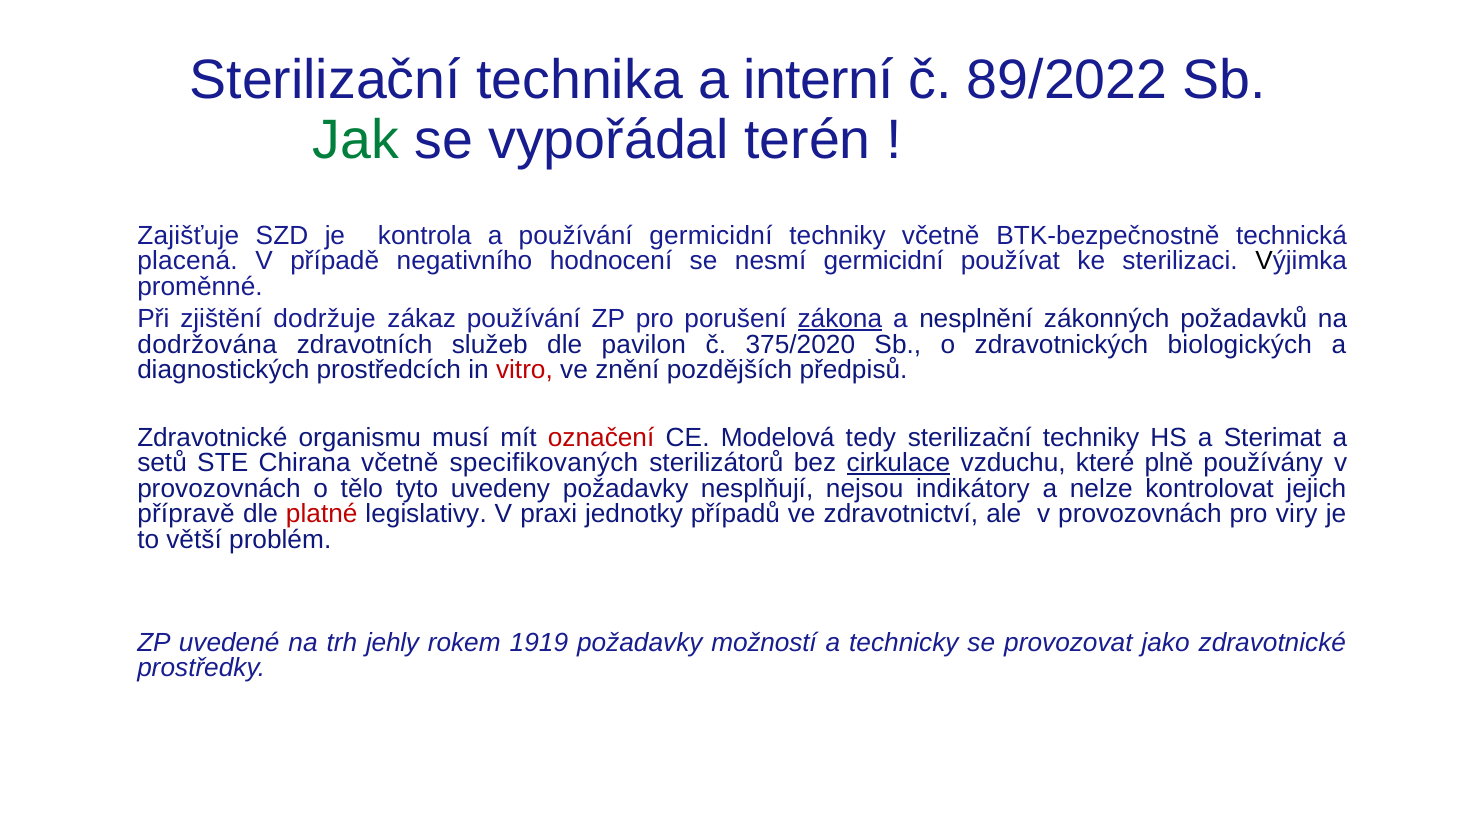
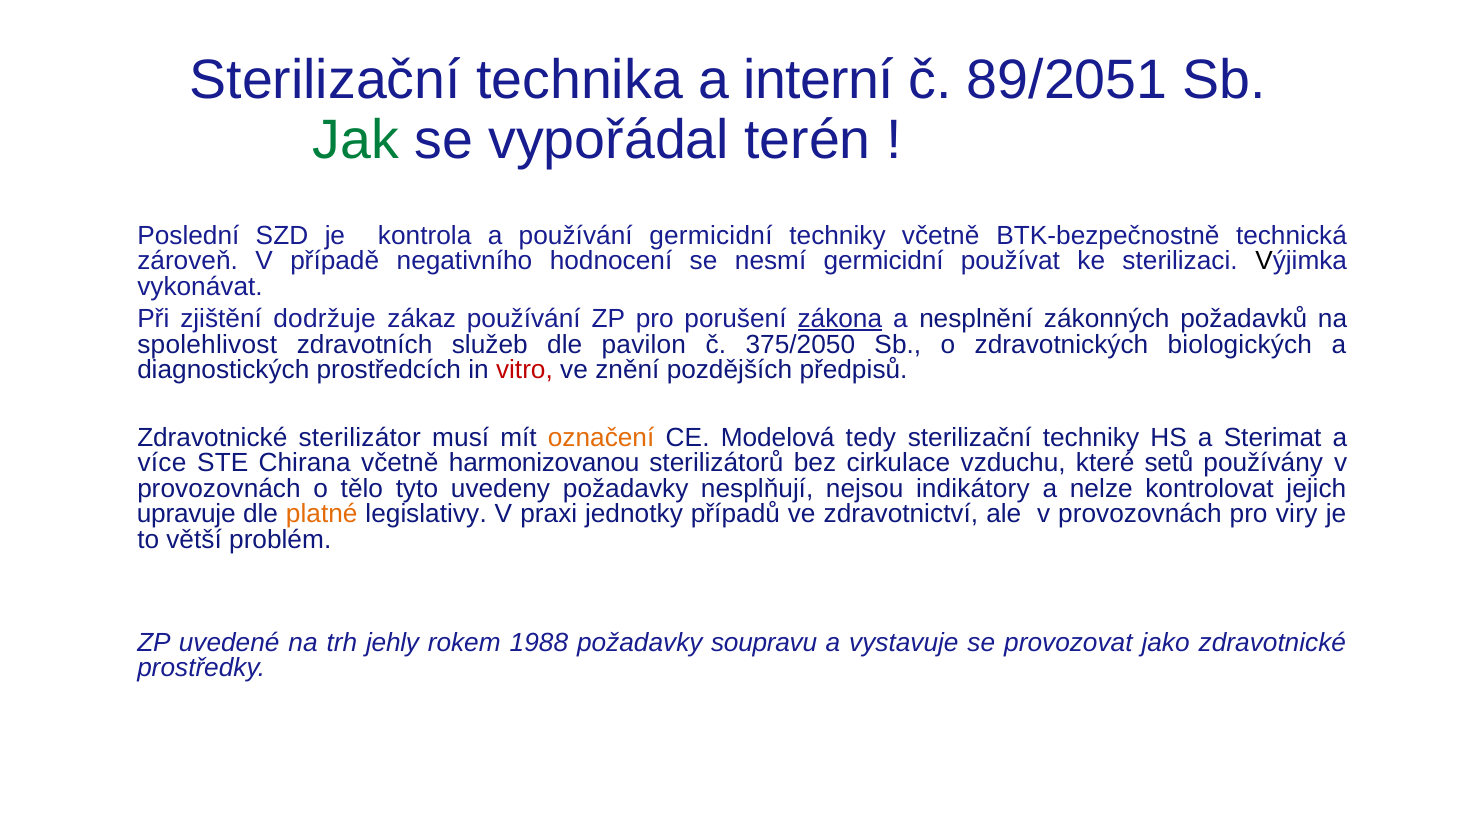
89/2022: 89/2022 -> 89/2051
Zajišťuje: Zajišťuje -> Poslední
placená: placená -> zároveň
proměnné: proměnné -> vykonávat
dodržována: dodržována -> spolehlivost
375/2020: 375/2020 -> 375/2050
organismu: organismu -> sterilizátor
označení colour: red -> orange
setů: setů -> více
specifikovaných: specifikovaných -> harmonizovanou
cirkulace underline: present -> none
plně: plně -> setů
přípravě: přípravě -> upravuje
platné colour: red -> orange
1919: 1919 -> 1988
možností: možností -> soupravu
technicky: technicky -> vystavuje
